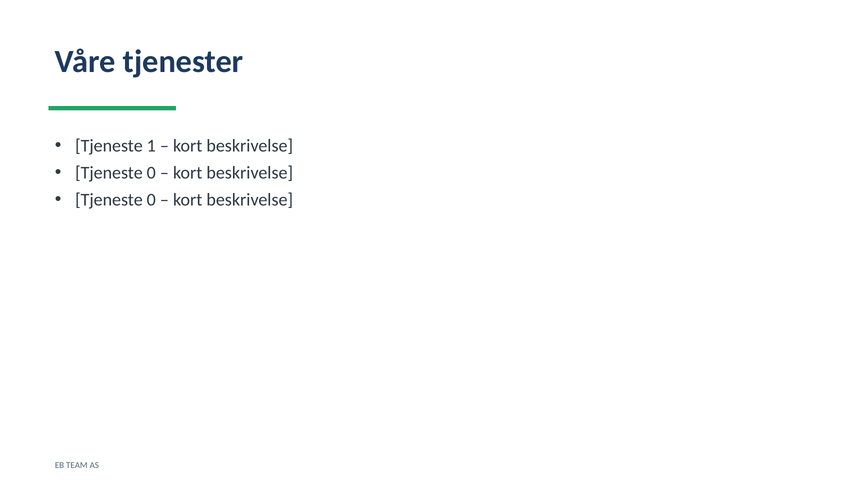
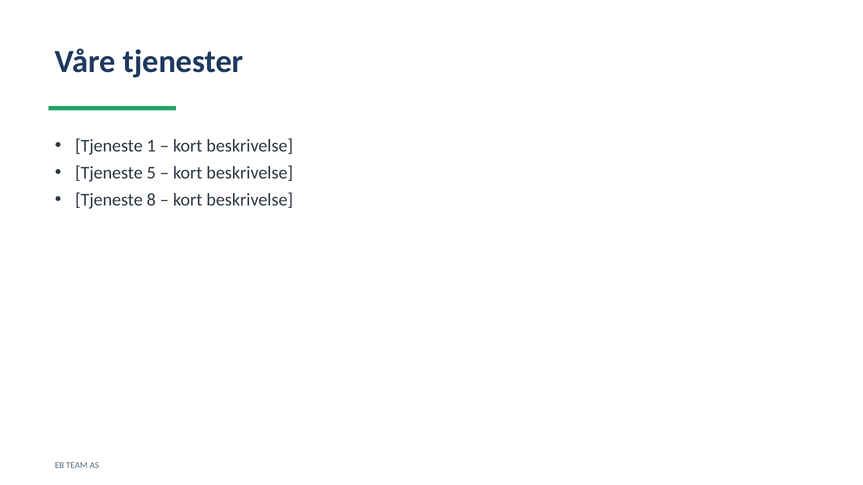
0 at (151, 173): 0 -> 5
0 at (151, 200): 0 -> 8
